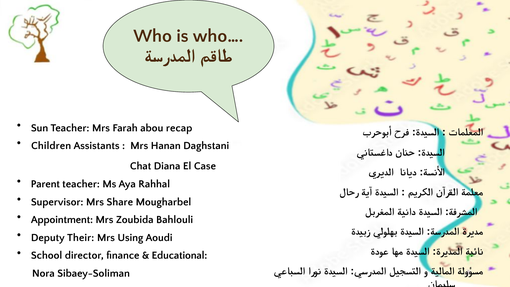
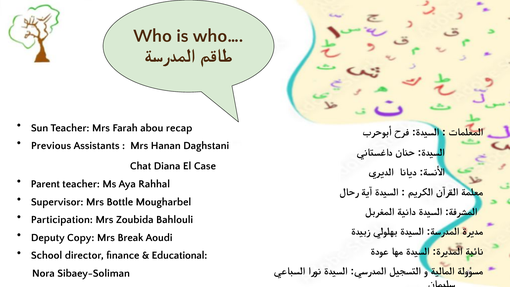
Children: Children -> Previous
Share: Share -> Bottle
Appointment: Appointment -> Participation
Their: Their -> Copy
Using: Using -> Break
